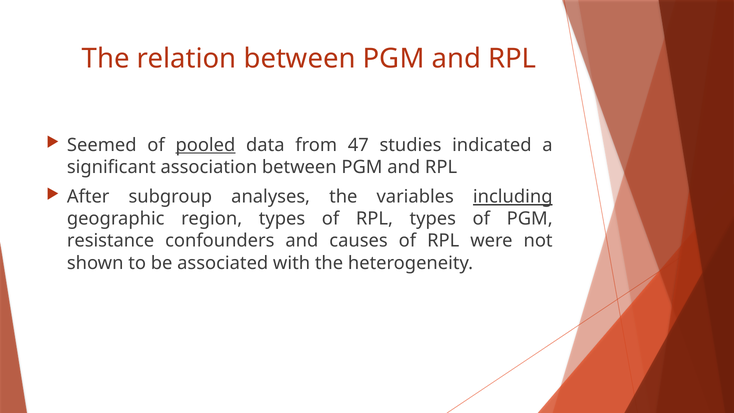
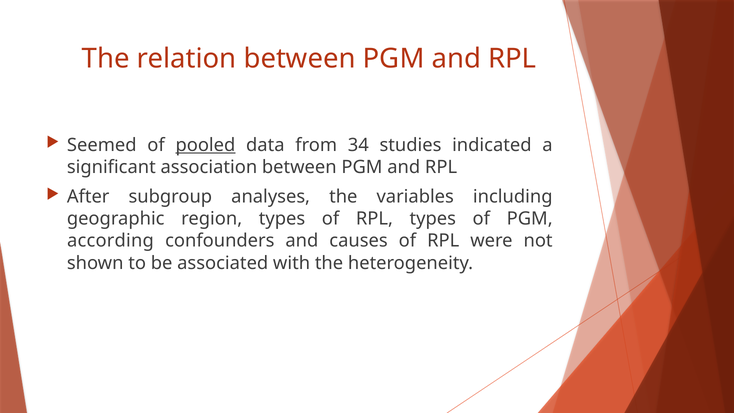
47: 47 -> 34
including underline: present -> none
resistance: resistance -> according
